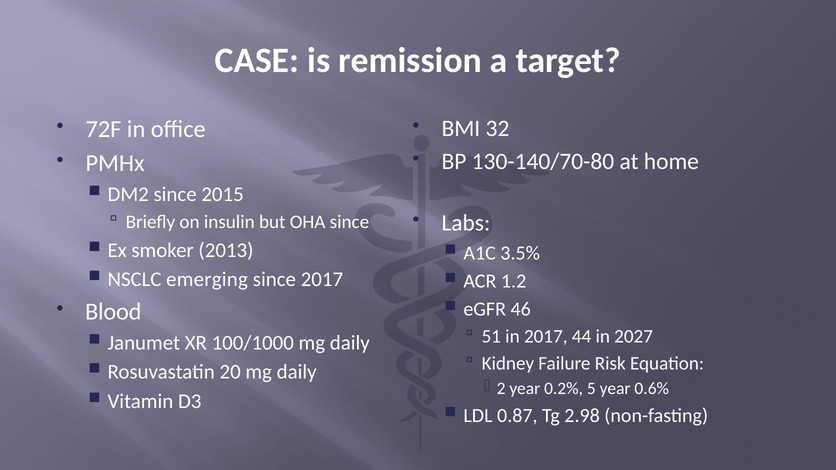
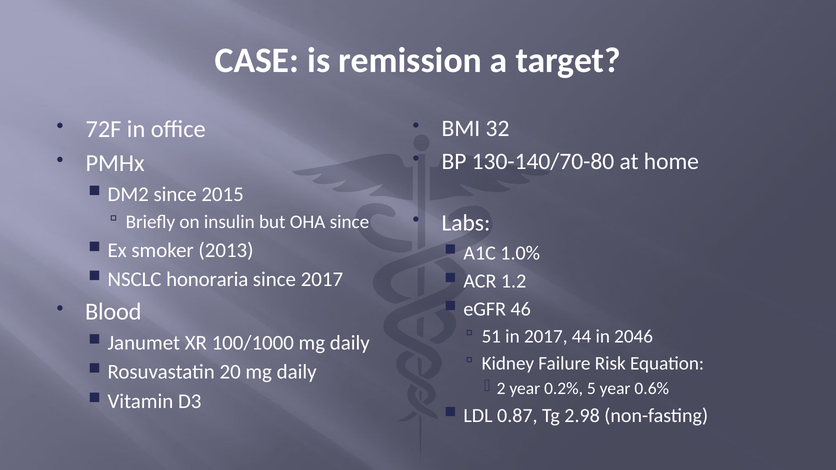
3.5%: 3.5% -> 1.0%
emerging: emerging -> honoraria
2027: 2027 -> 2046
